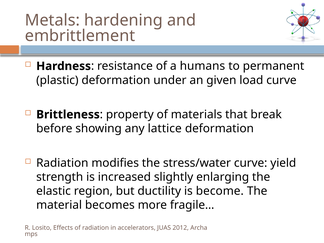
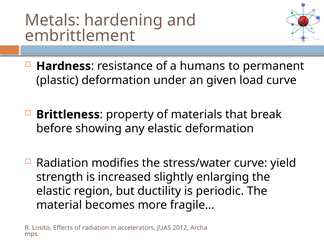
any lattice: lattice -> elastic
become: become -> periodic
